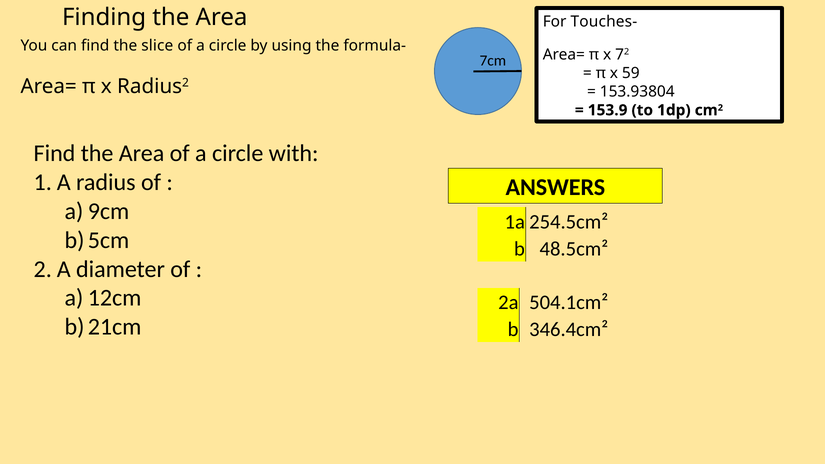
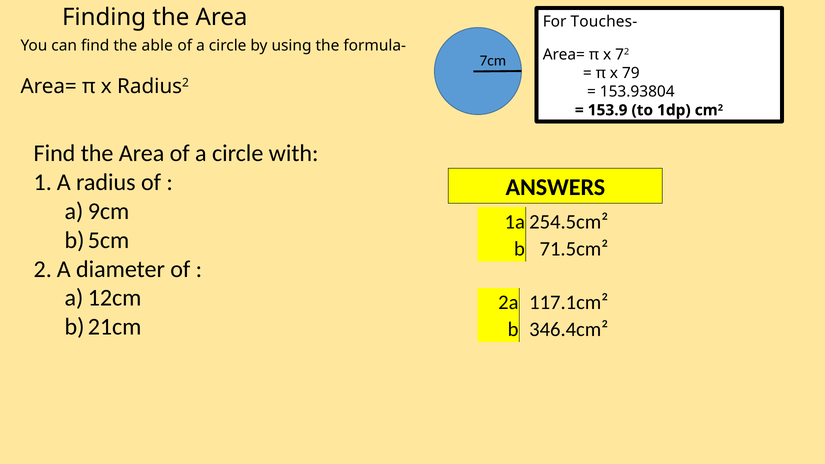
slice: slice -> able
59: 59 -> 79
48.5cm²: 48.5cm² -> 71.5cm²
504.1cm²: 504.1cm² -> 117.1cm²
